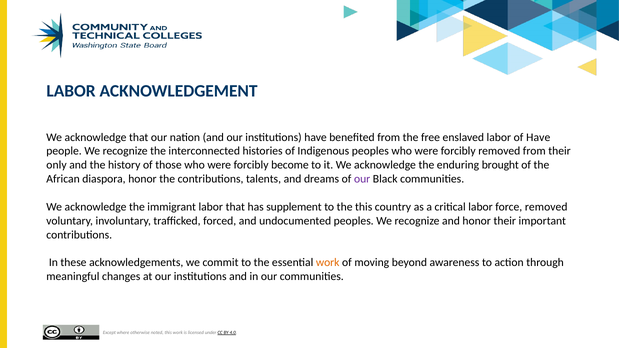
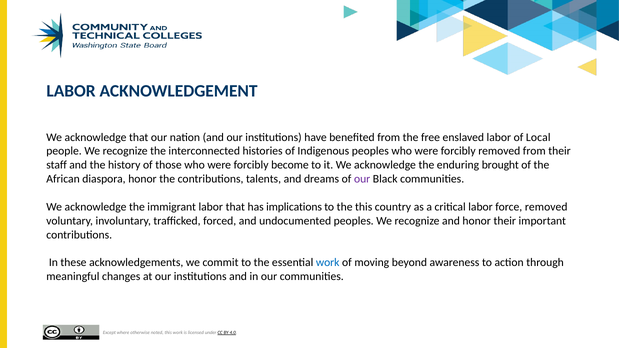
of Have: Have -> Local
only: only -> staff
supplement: supplement -> implications
work at (328, 263) colour: orange -> blue
